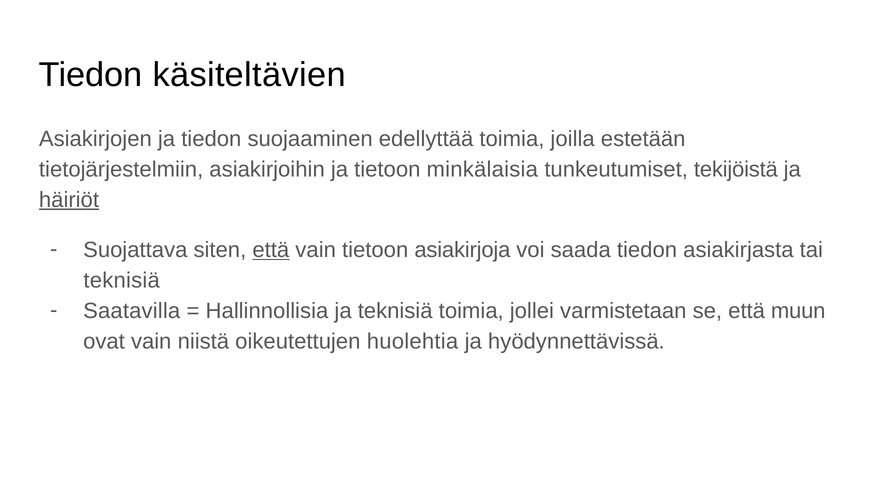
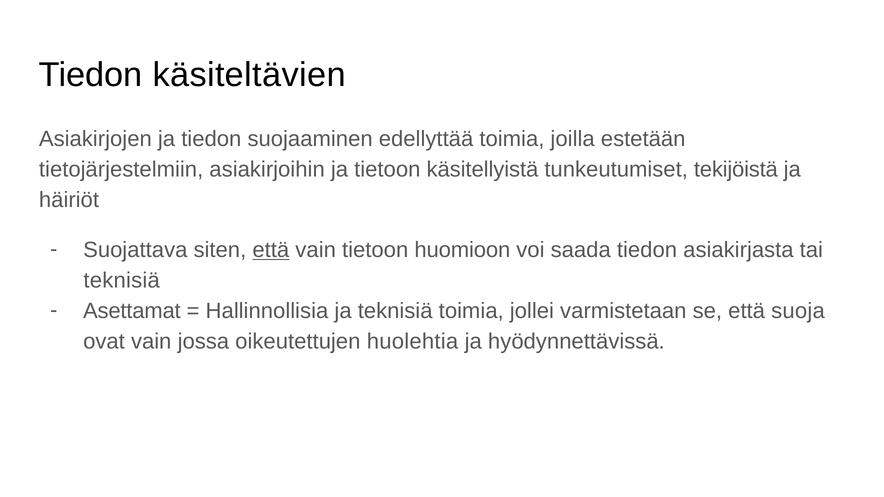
minkälaisia: minkälaisia -> käsitellyistä
häiriöt underline: present -> none
asiakirjoja: asiakirjoja -> huomioon
Saatavilla: Saatavilla -> Asettamat
muun: muun -> suoja
niistä: niistä -> jossa
